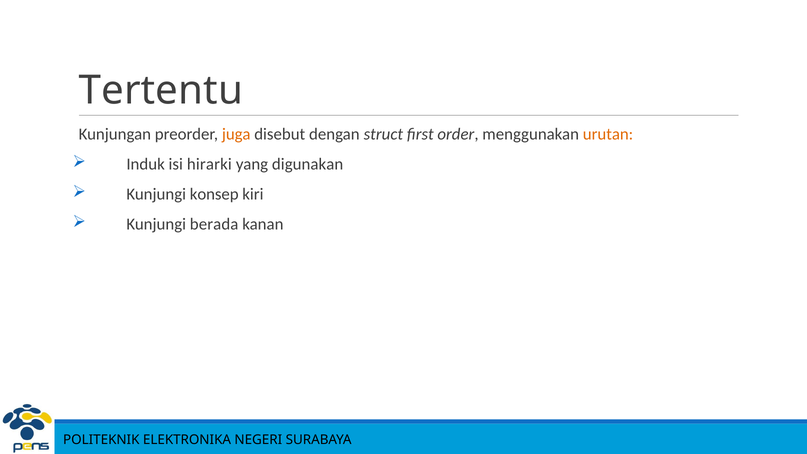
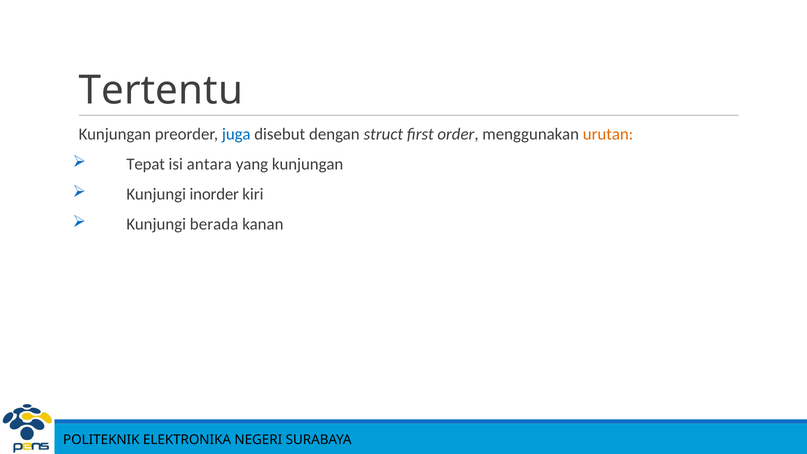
juga colour: orange -> blue
Induk: Induk -> Tepat
hirarki: hirarki -> antara
yang digunakan: digunakan -> kunjungan
konsep: konsep -> inorder
